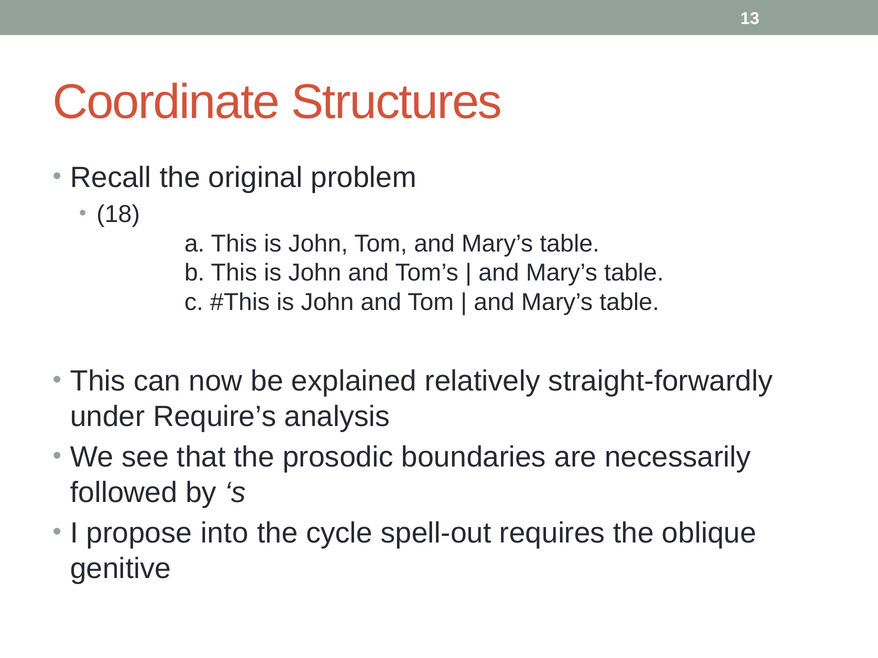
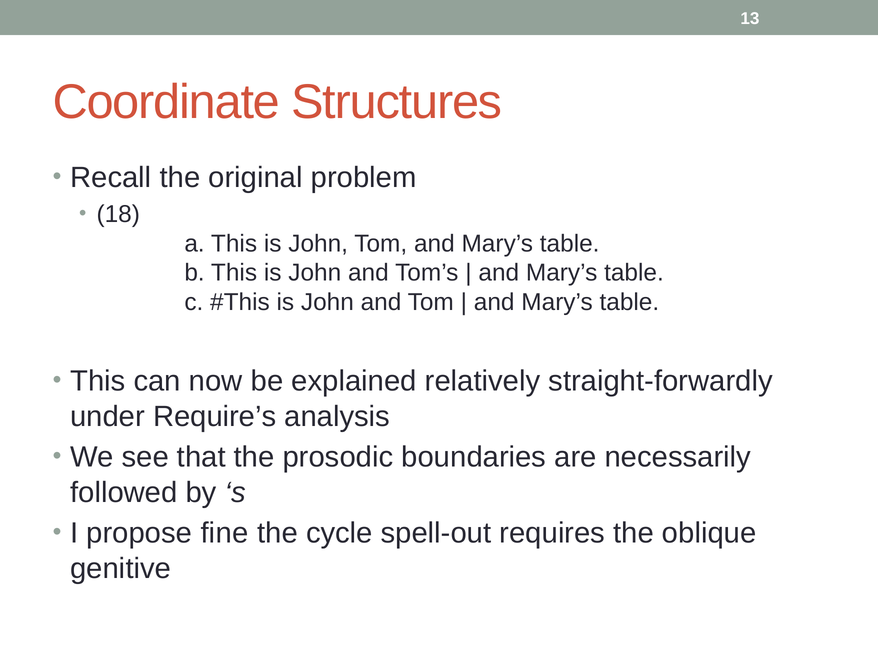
into: into -> fine
